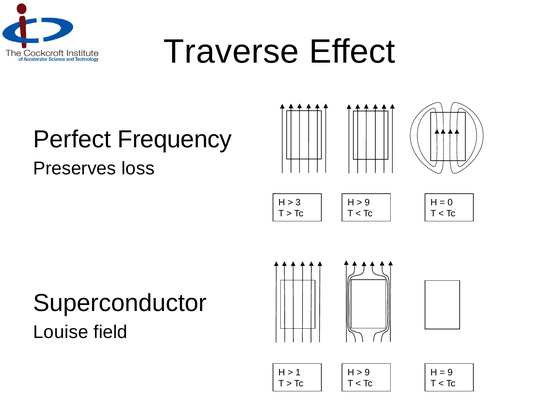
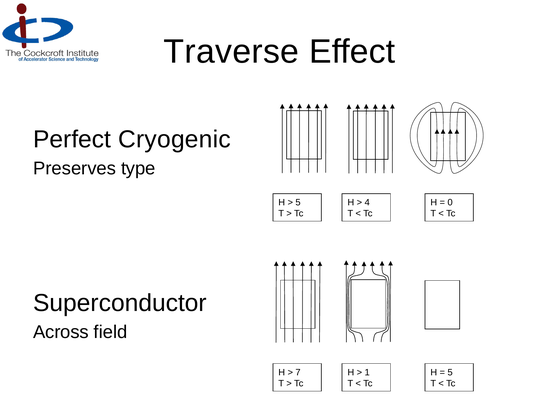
Frequency: Frequency -> Cryogenic
loss: loss -> type
3 at (298, 202): 3 -> 5
9 at (367, 202): 9 -> 4
Louise: Louise -> Across
1: 1 -> 7
9 at (367, 372): 9 -> 1
9 at (450, 372): 9 -> 5
